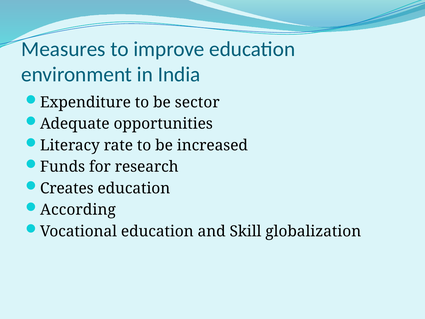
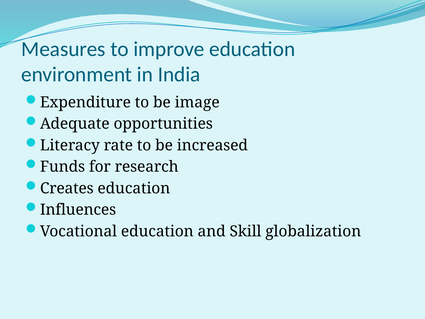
sector: sector -> image
According: According -> Influences
